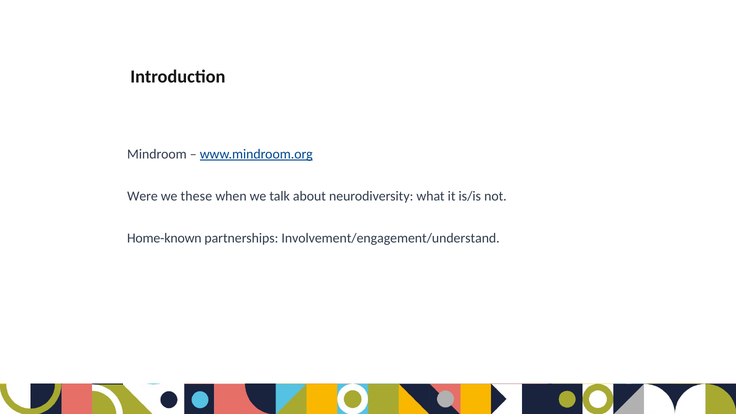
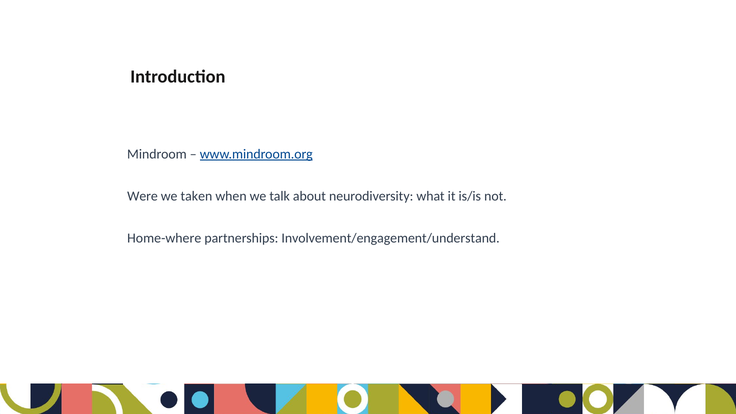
these: these -> taken
Home-known: Home-known -> Home-where
